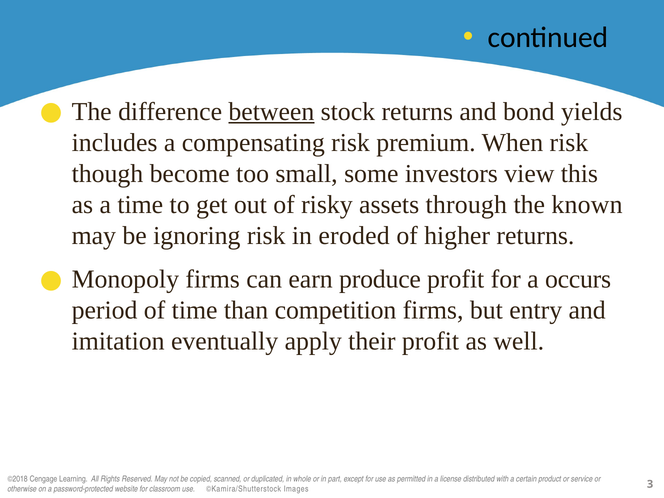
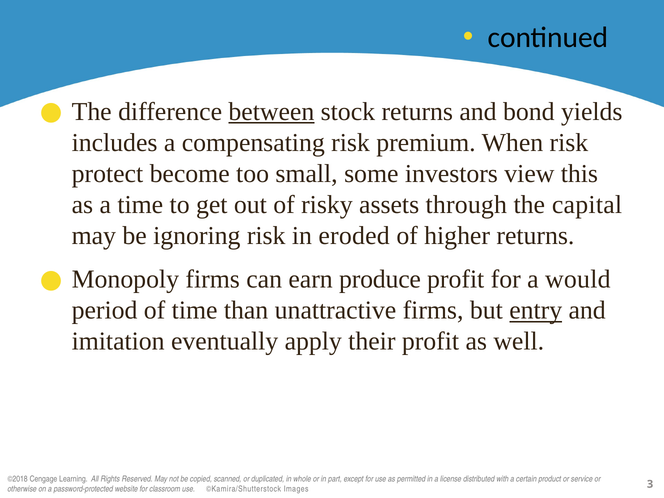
though: though -> protect
known: known -> capital
occurs: occurs -> would
competition: competition -> unattractive
entry underline: none -> present
